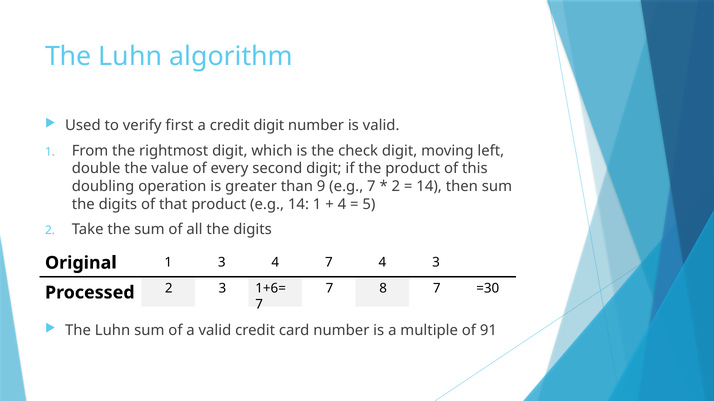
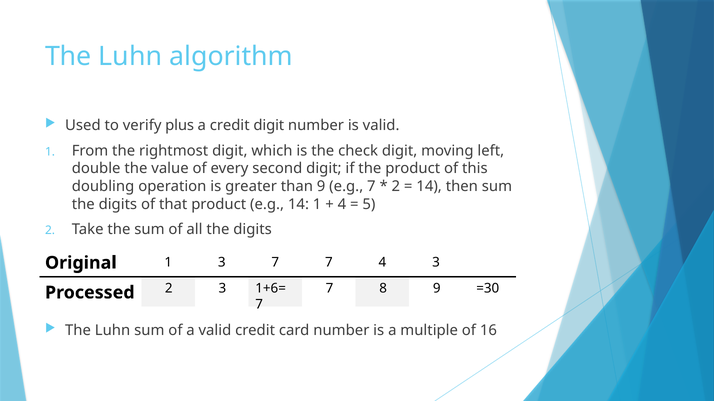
first: first -> plus
3 4: 4 -> 7
8 7: 7 -> 9
91: 91 -> 16
